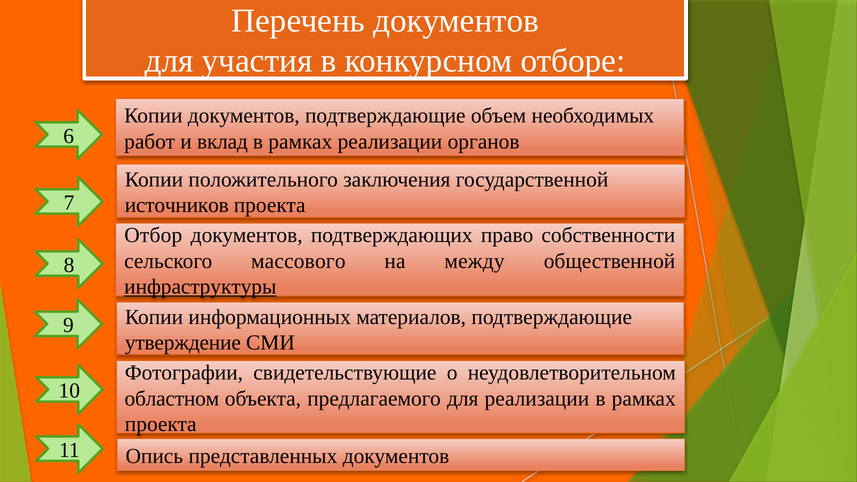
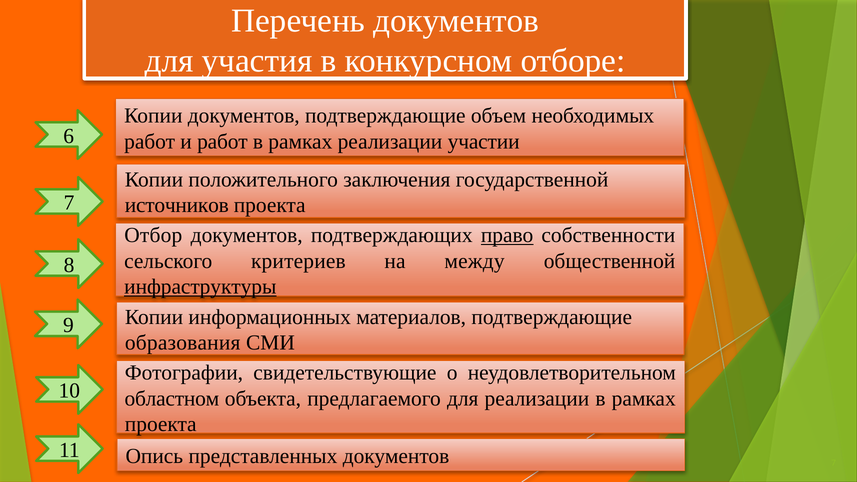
и вклад: вклад -> работ
органов: органов -> участии
право underline: none -> present
массового: массового -> критериев
утверждение: утверждение -> образования
